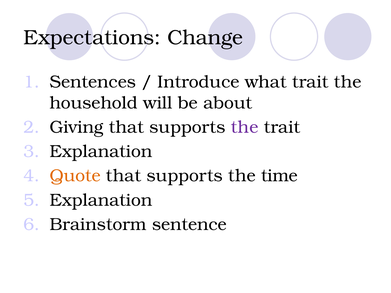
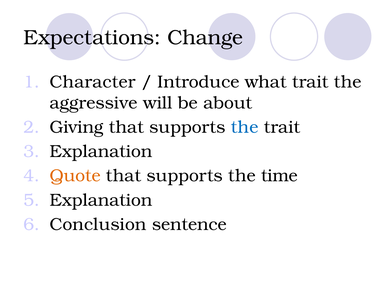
Sentences: Sentences -> Character
household: household -> aggressive
the at (245, 127) colour: purple -> blue
Brainstorm: Brainstorm -> Conclusion
